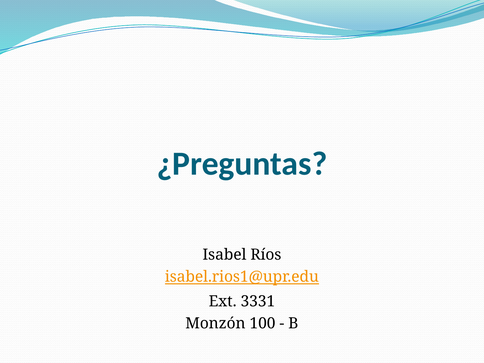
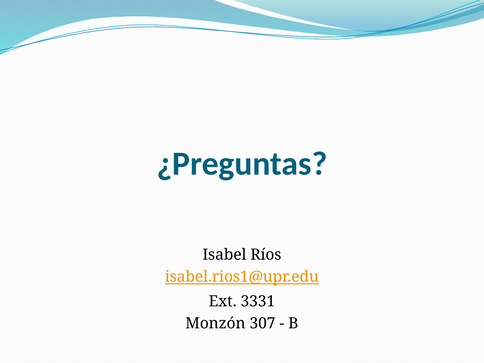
100: 100 -> 307
